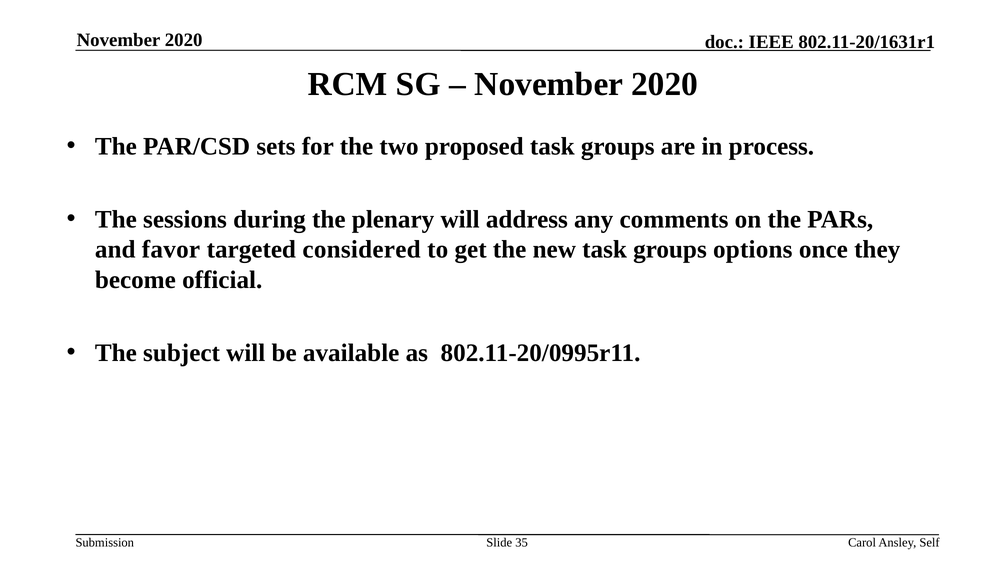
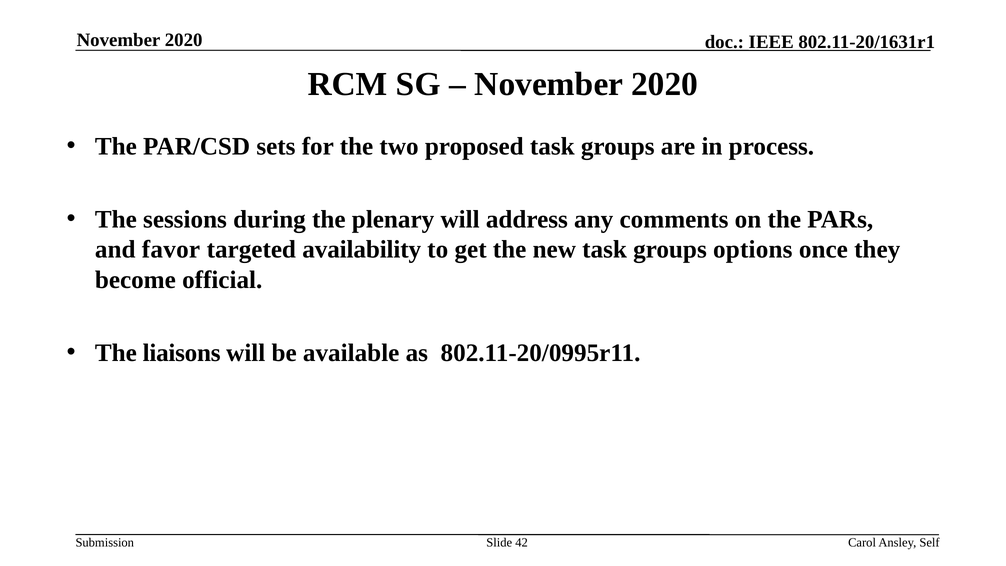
considered: considered -> availability
subject: subject -> liaisons
35: 35 -> 42
